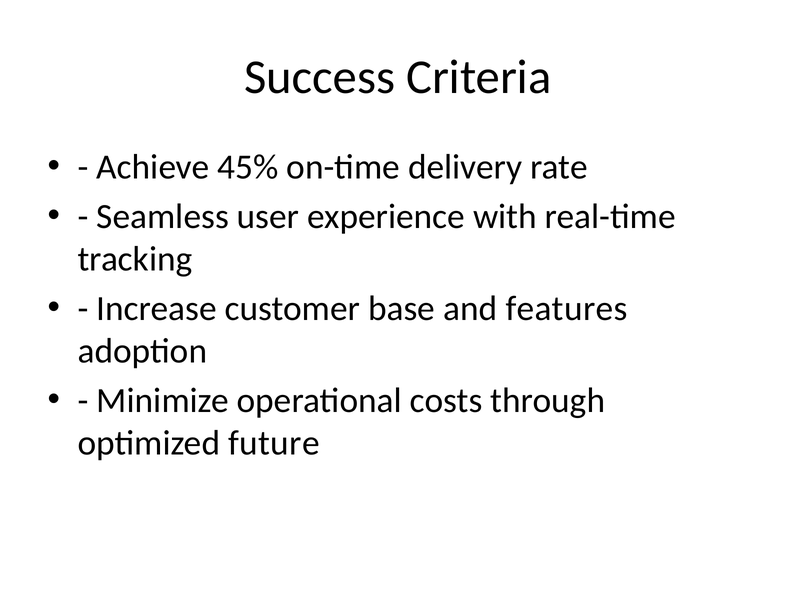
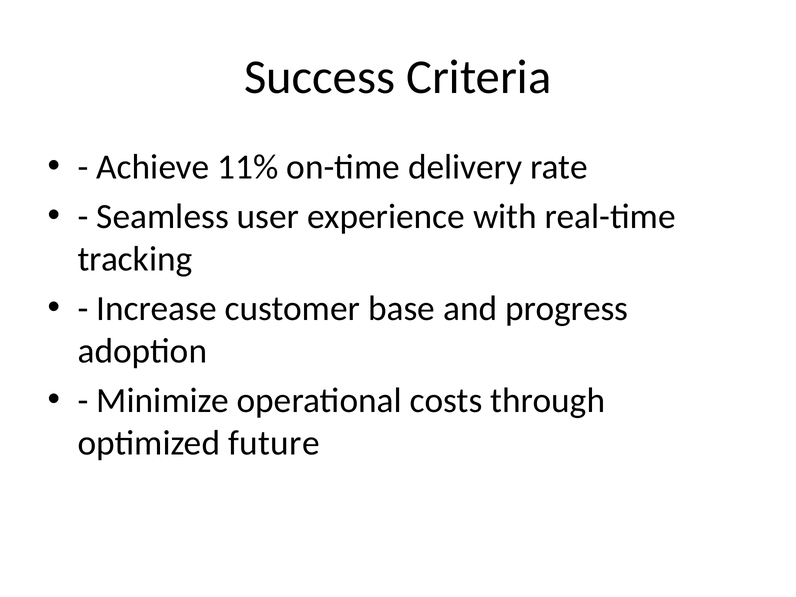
45%: 45% -> 11%
features: features -> progress
